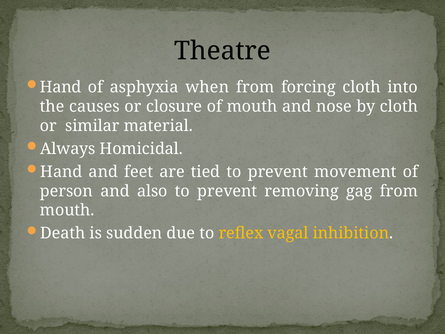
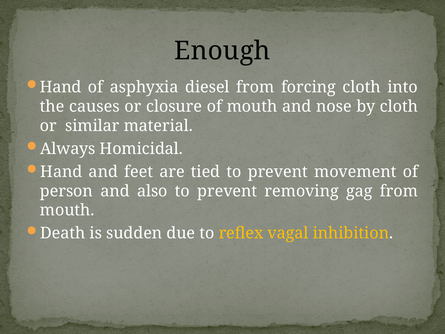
Theatre: Theatre -> Enough
when: when -> diesel
